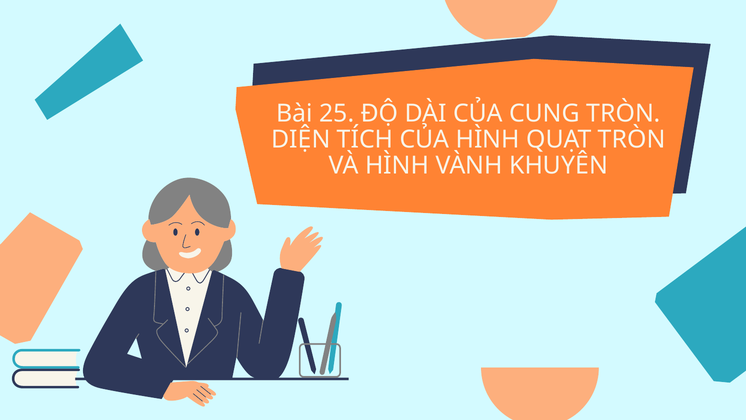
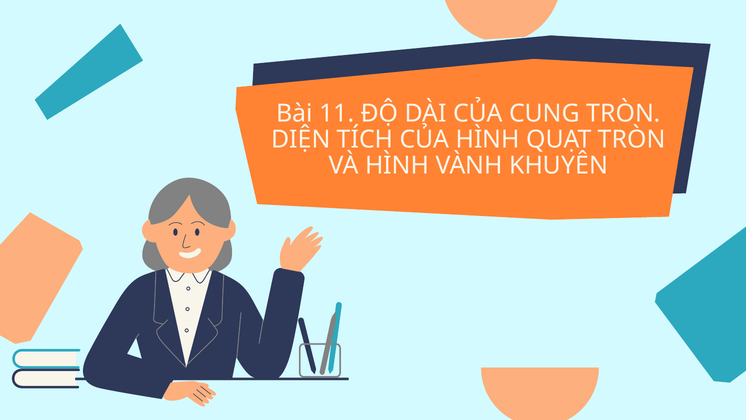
25: 25 -> 11
